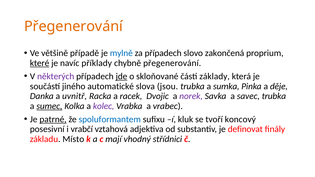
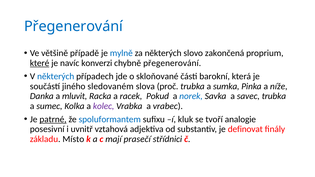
Přegenerování at (73, 26) colour: orange -> blue
za případech: případech -> některých
příklady: příklady -> konverzi
některých at (56, 76) colour: purple -> blue
jde underline: present -> none
základy: základy -> barokní
automatické: automatické -> sledovaném
jsou: jsou -> proč
děje: děje -> níže
uvnitř: uvnitř -> mluvit
Dvojic: Dvojic -> Pokud
norek colour: purple -> blue
sumec underline: present -> none
koncový: koncový -> analogie
vrabčí: vrabčí -> uvnitř
vhodný: vhodný -> prasečí
